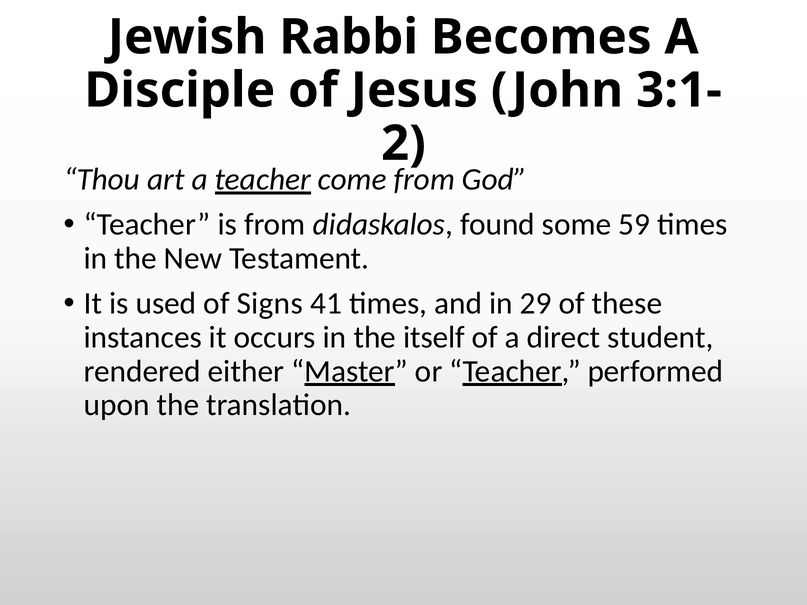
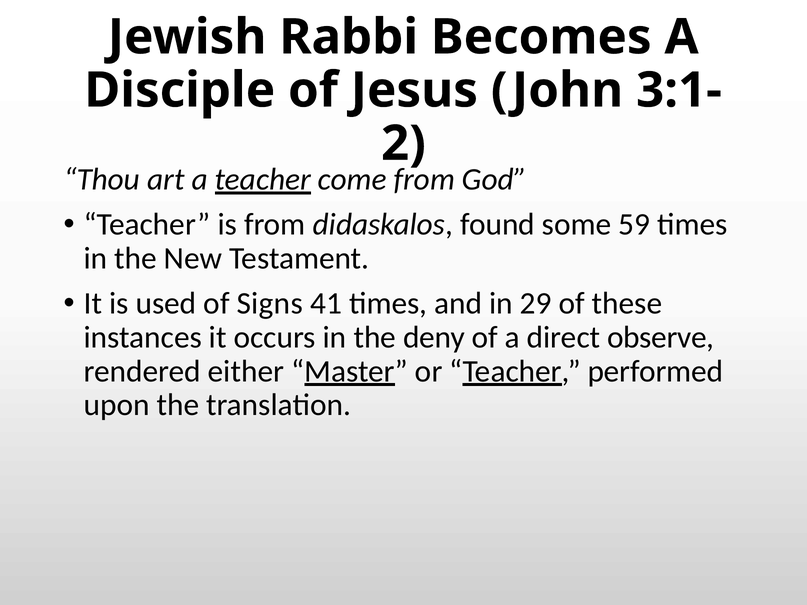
itself: itself -> deny
student: student -> observe
